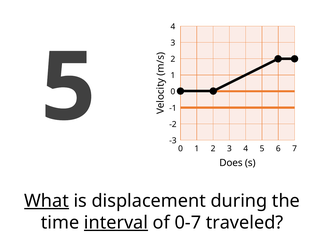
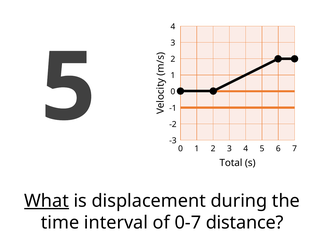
Does: Does -> Total
interval underline: present -> none
traveled: traveled -> distance
